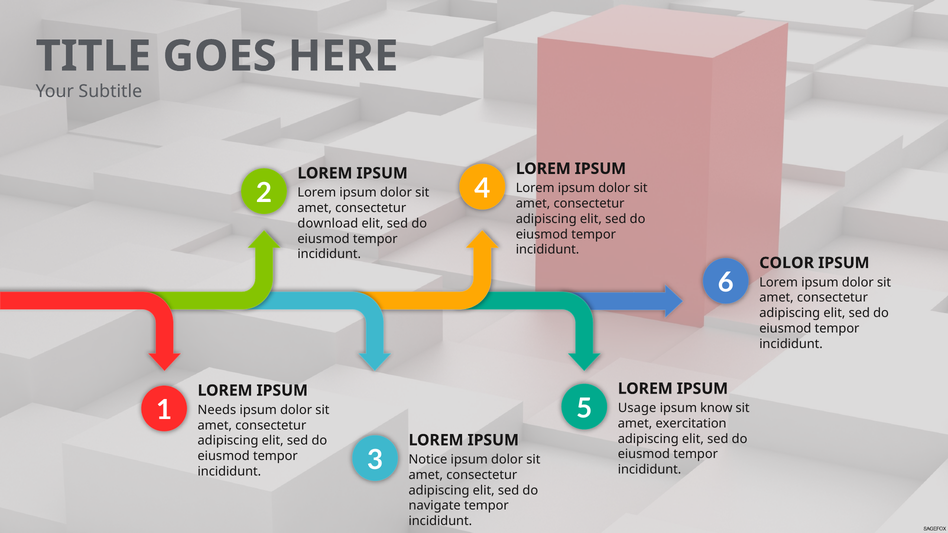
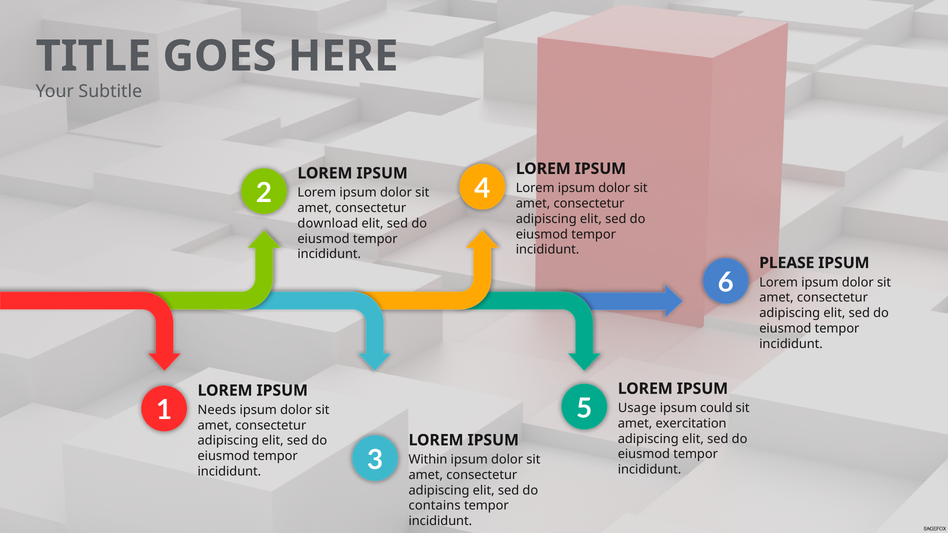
COLOR: COLOR -> PLEASE
know: know -> could
Notice: Notice -> Within
navigate: navigate -> contains
